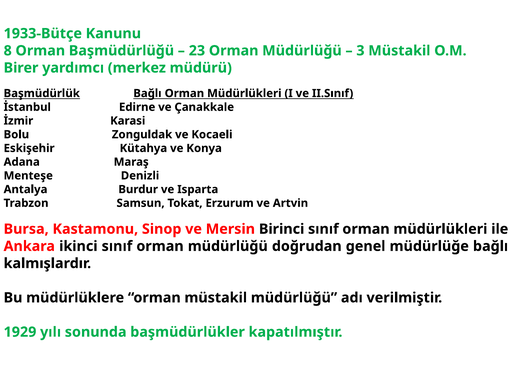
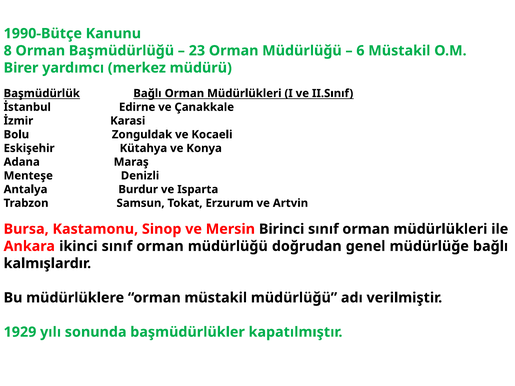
1933-Bütçe: 1933-Bütçe -> 1990-Bütçe
3: 3 -> 6
